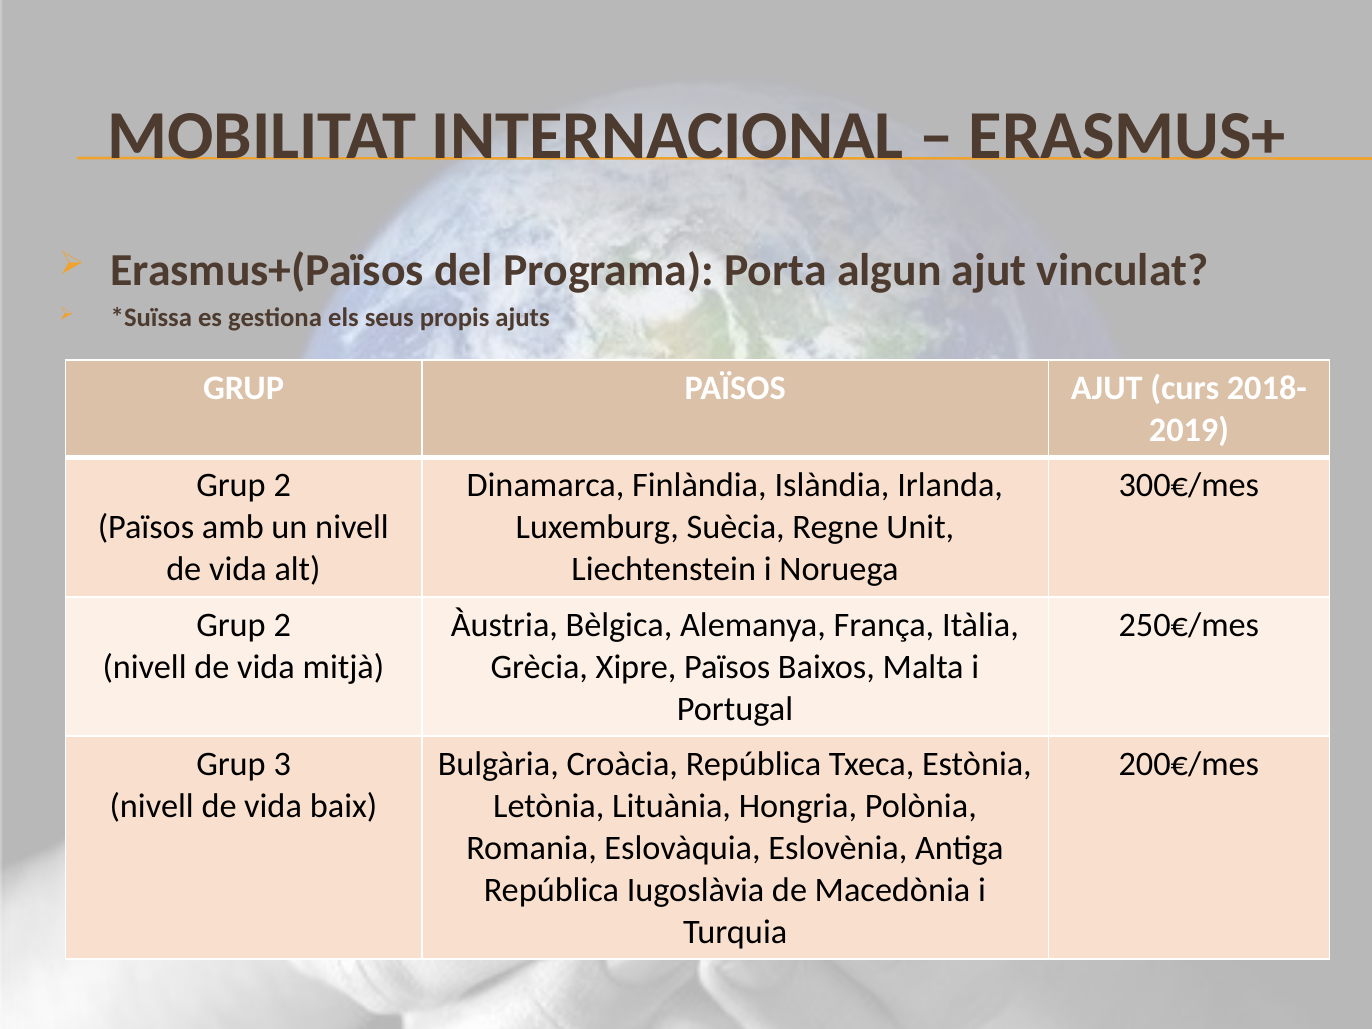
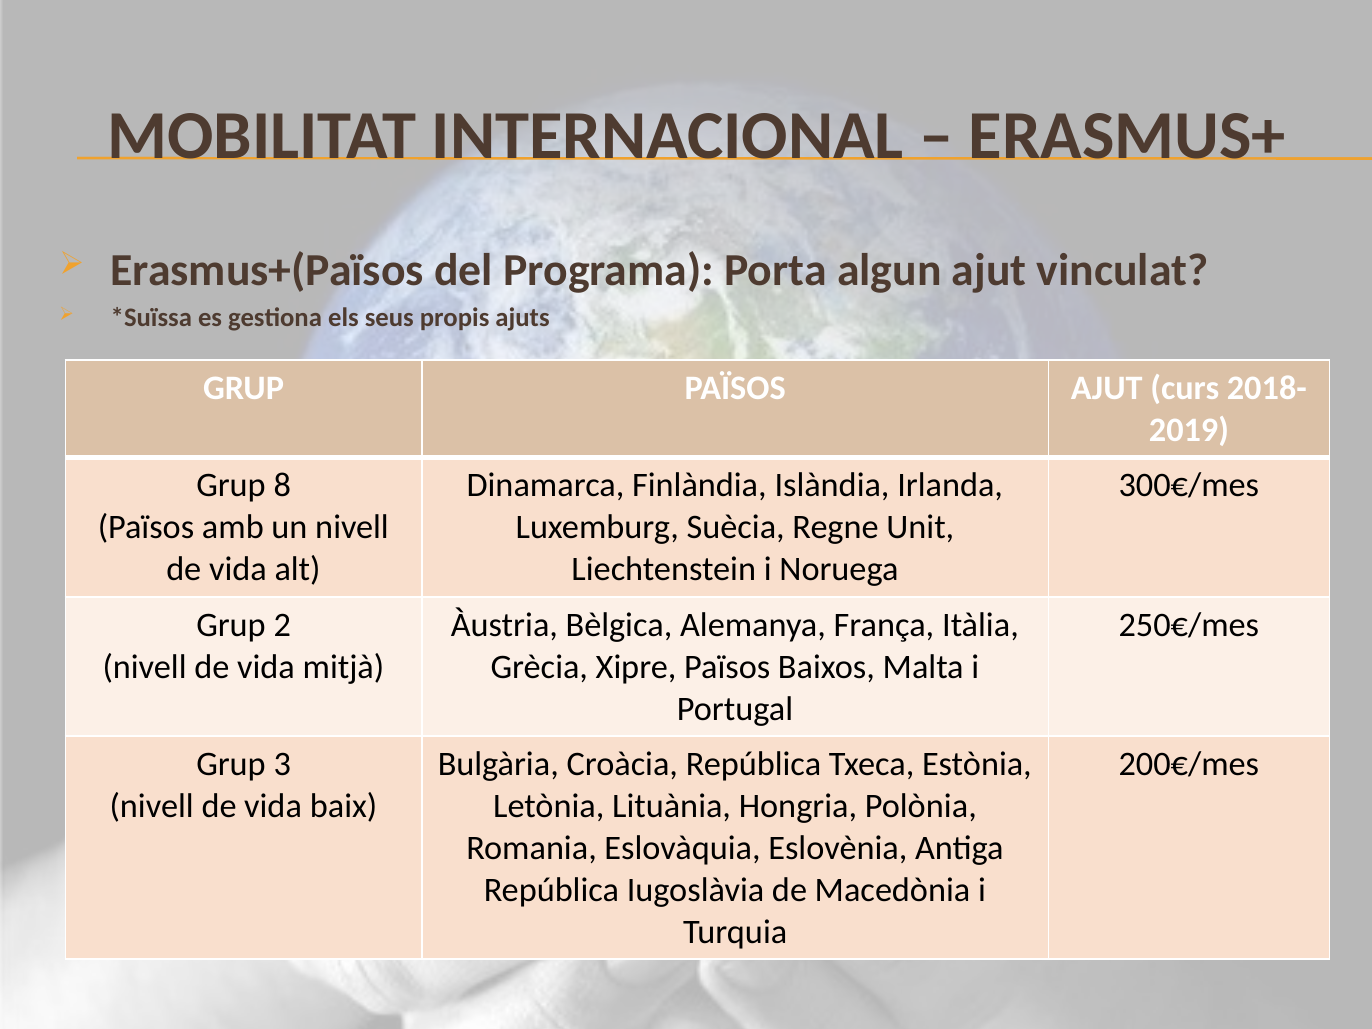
2 at (282, 486): 2 -> 8
